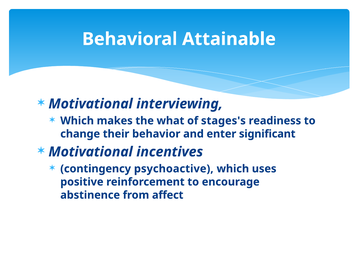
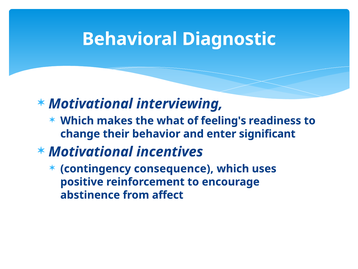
Attainable: Attainable -> Diagnostic
stages's: stages's -> feeling's
psychoactive: psychoactive -> consequence
